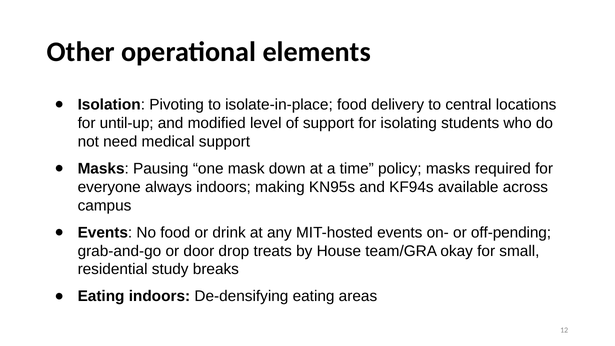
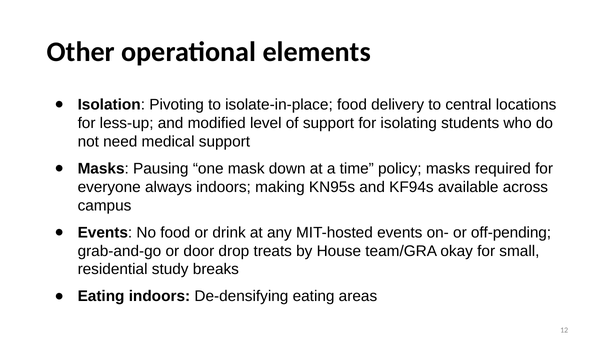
until-up: until-up -> less-up
